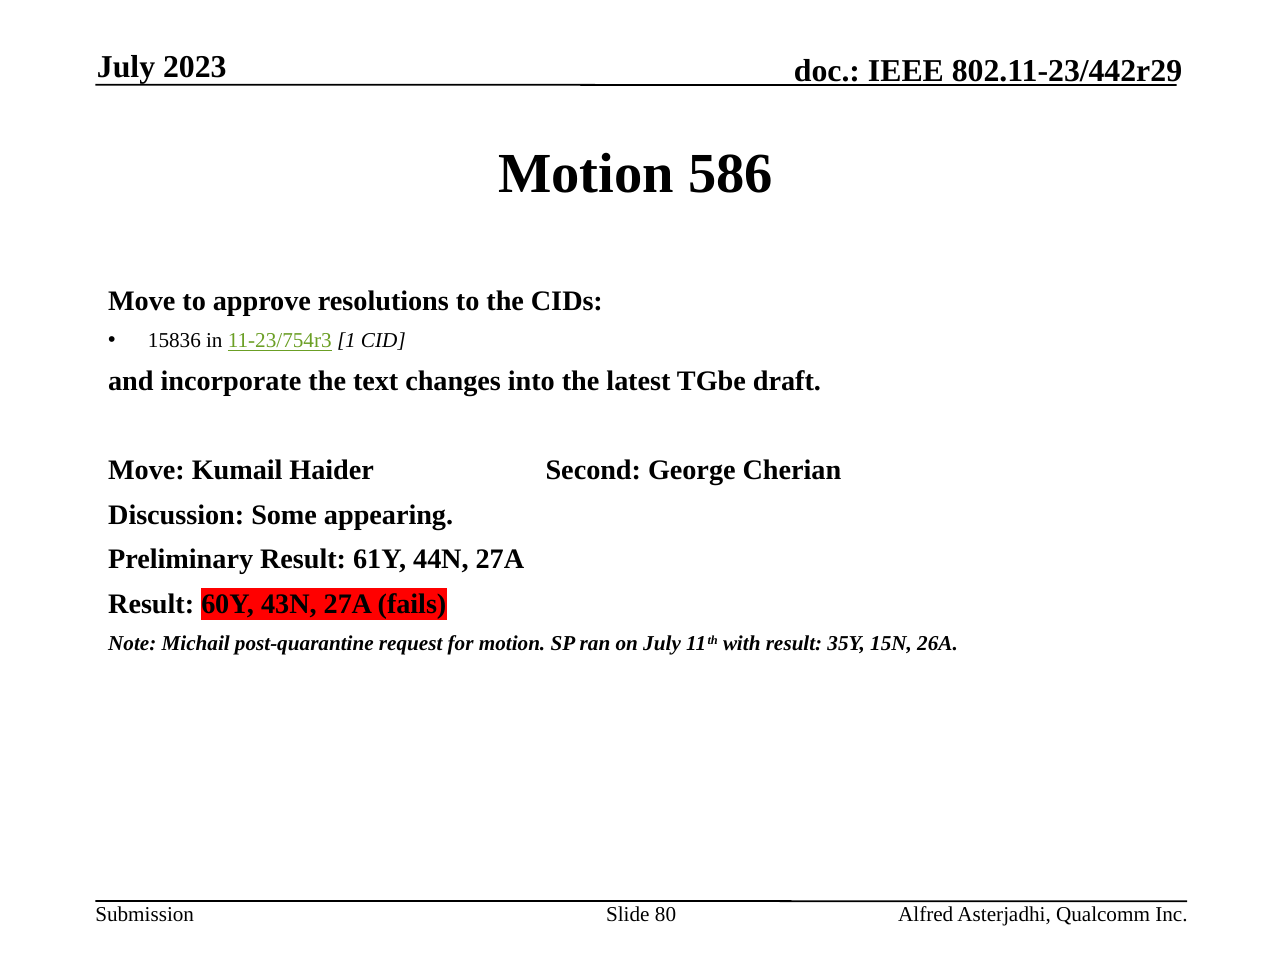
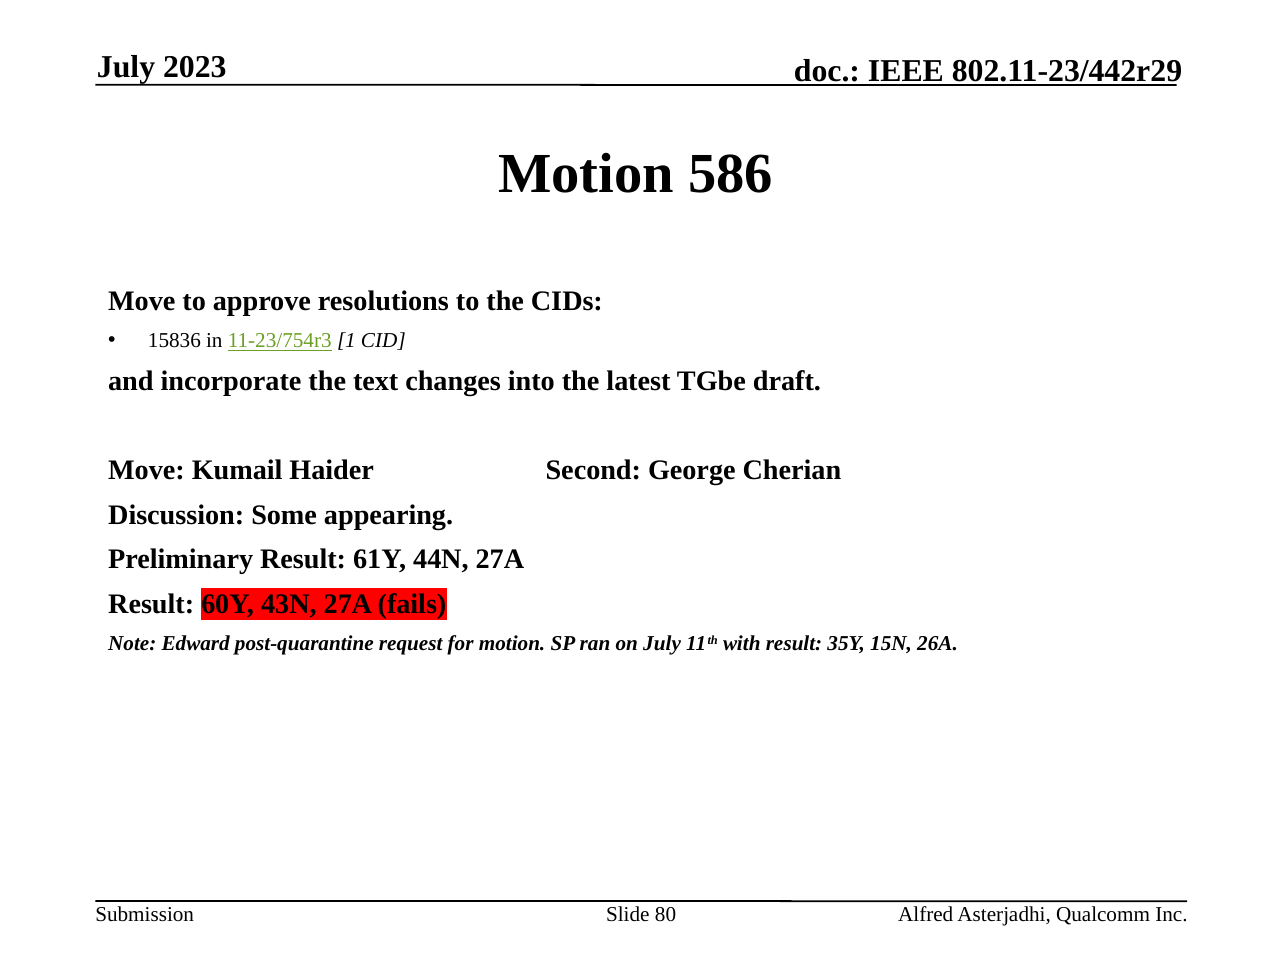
Michail: Michail -> Edward
